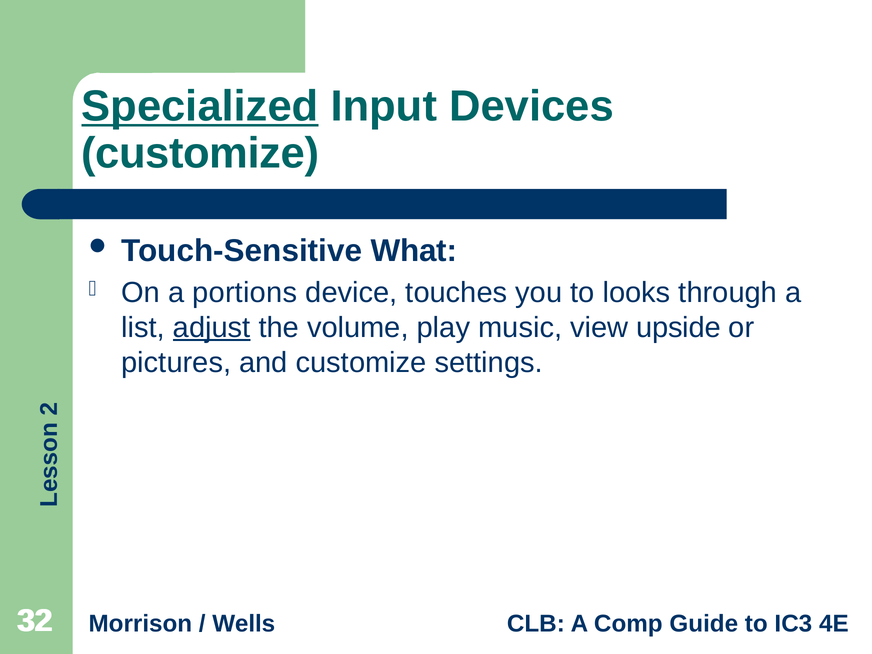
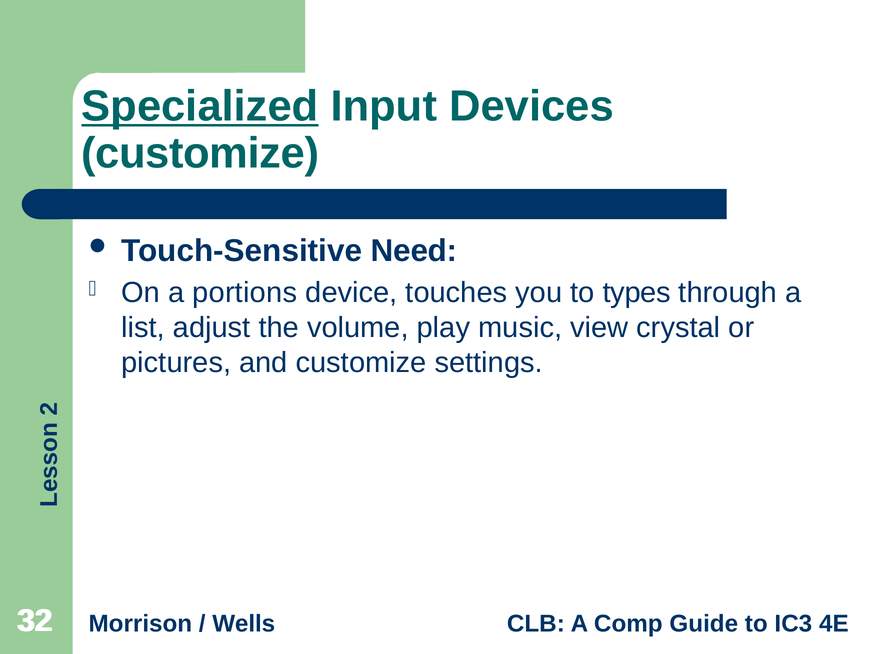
What: What -> Need
looks: looks -> types
adjust underline: present -> none
upside: upside -> crystal
